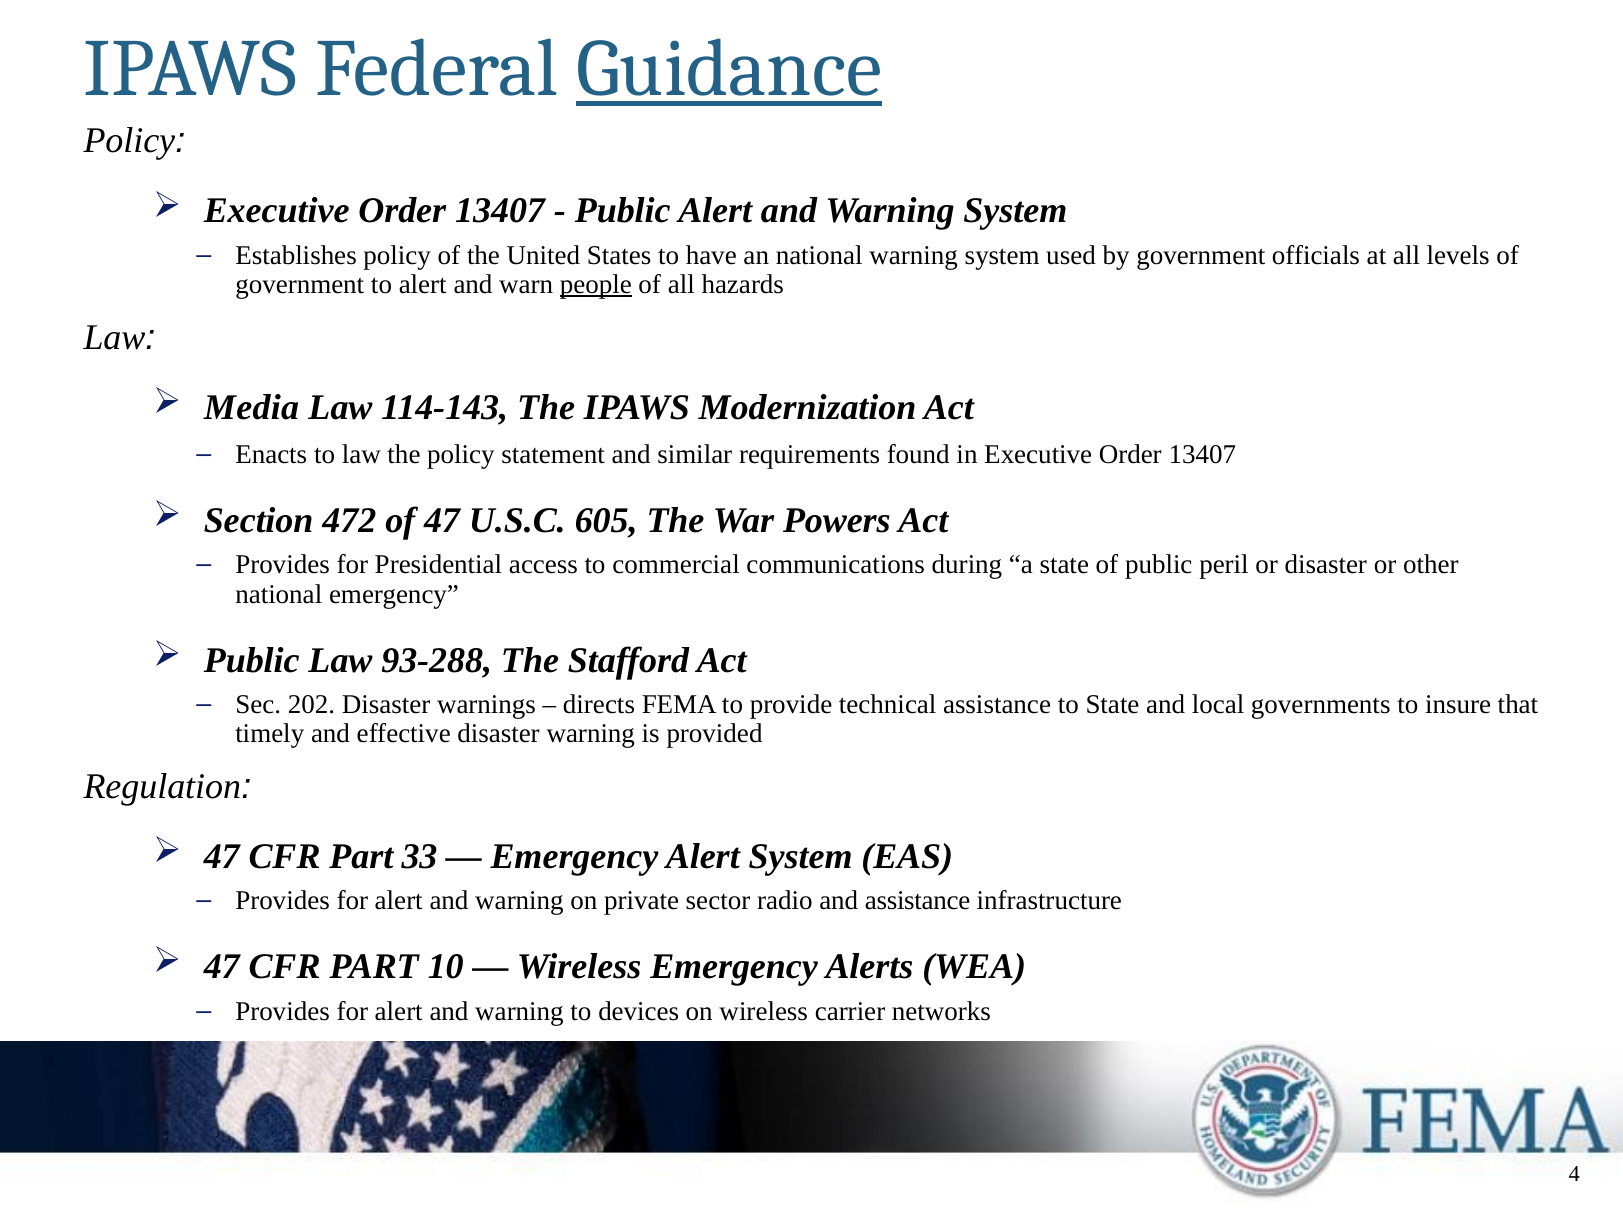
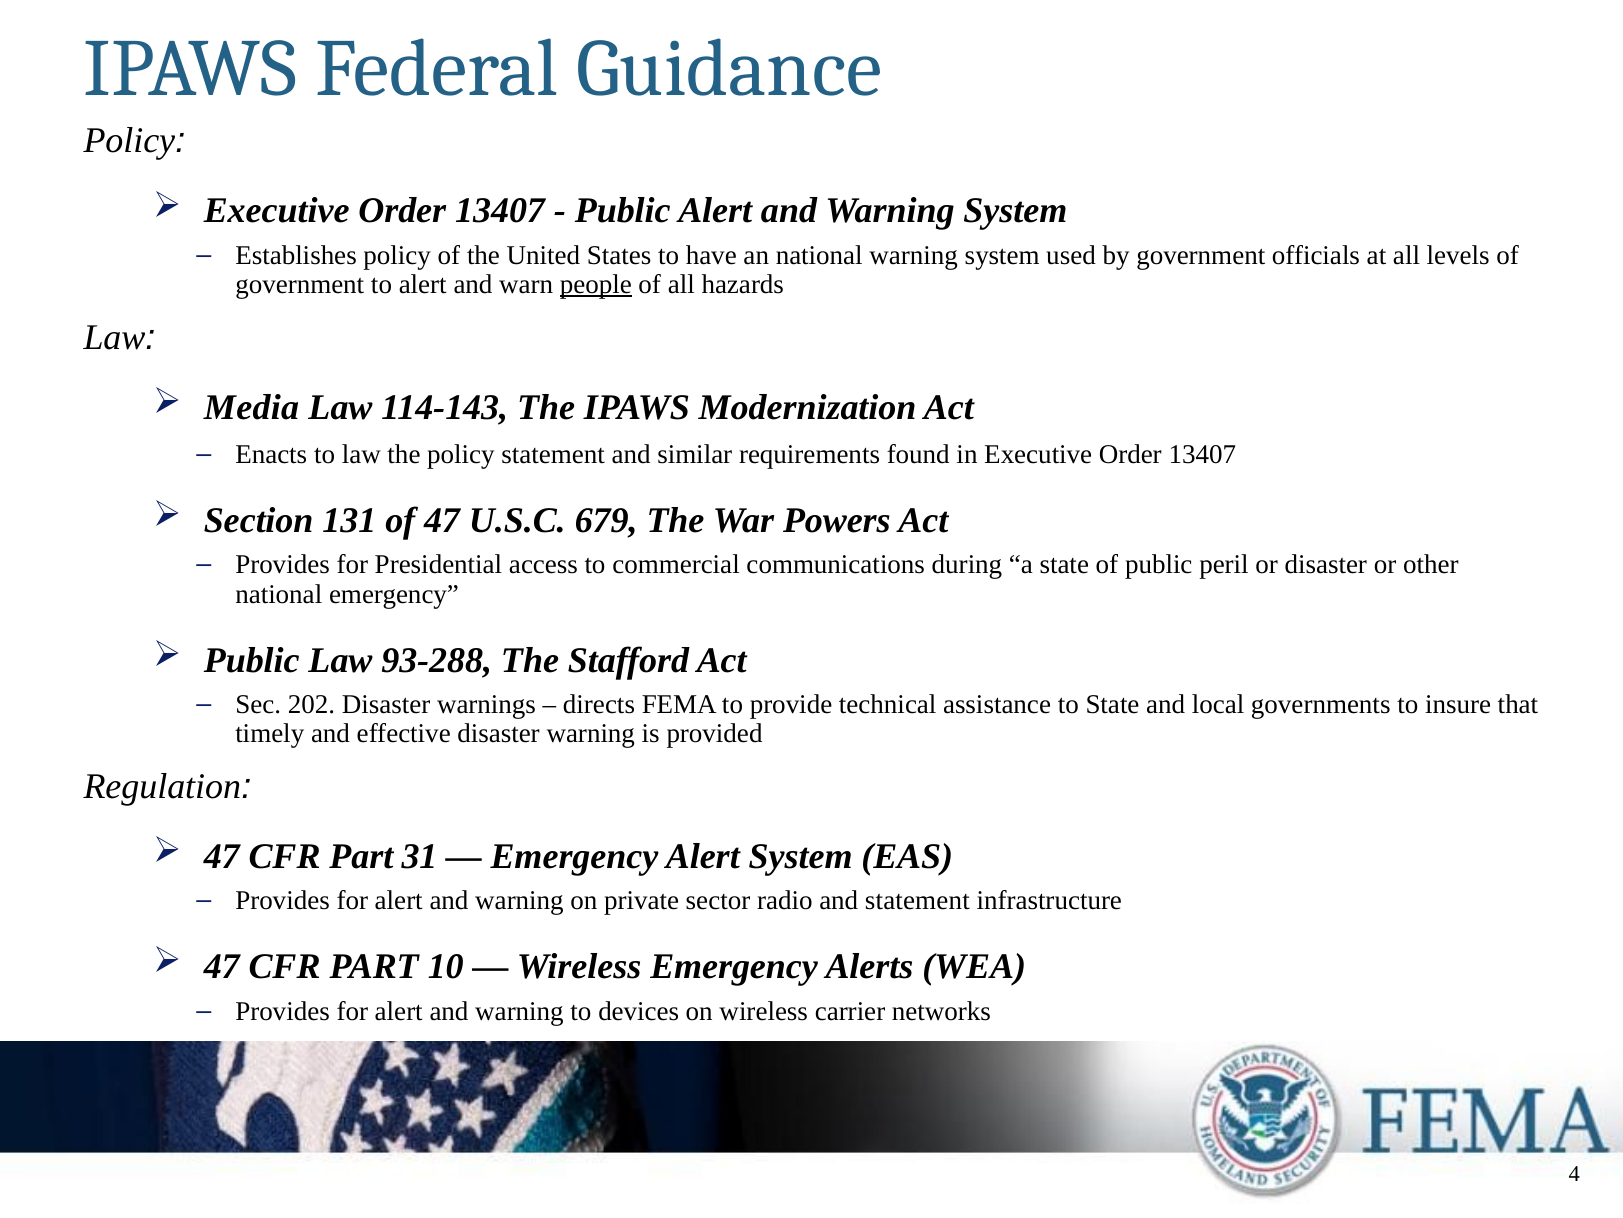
Guidance underline: present -> none
472: 472 -> 131
605: 605 -> 679
33: 33 -> 31
and assistance: assistance -> statement
